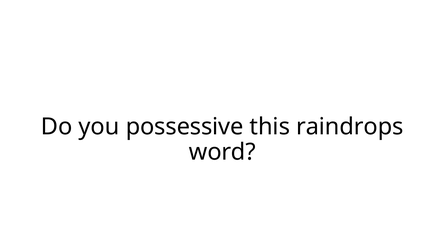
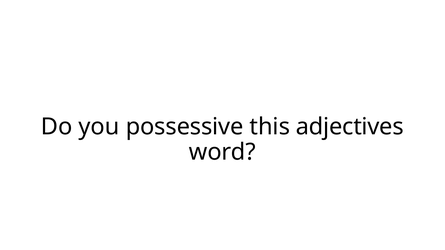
raindrops: raindrops -> adjectives
